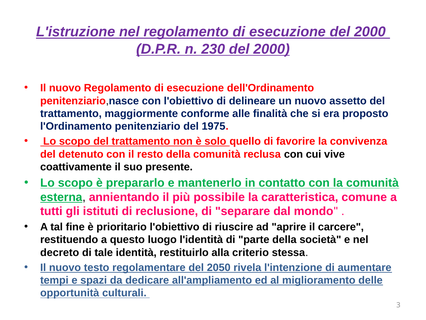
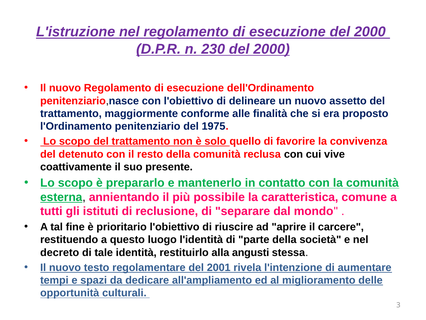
criterio: criterio -> angusti
2050: 2050 -> 2001
